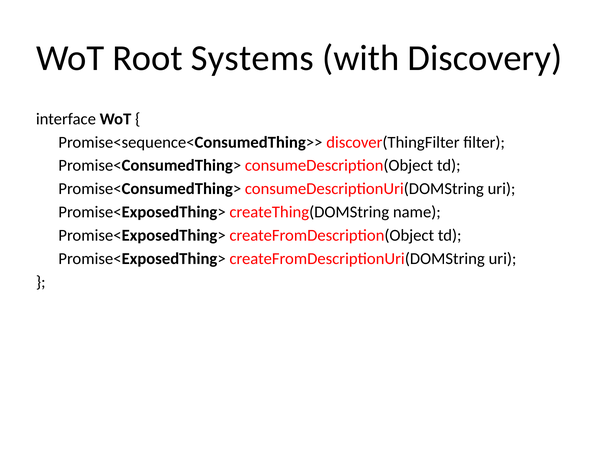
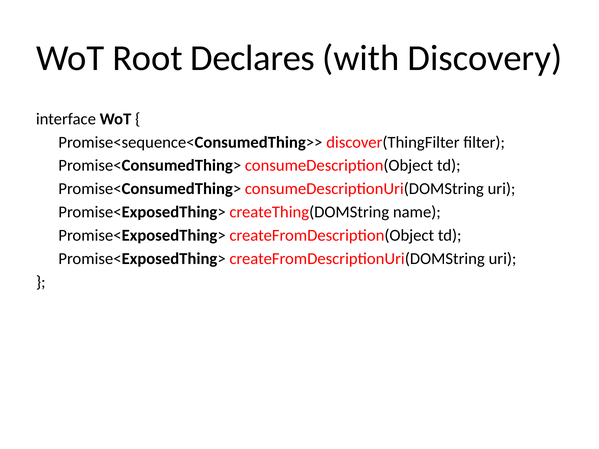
Systems: Systems -> Declares
